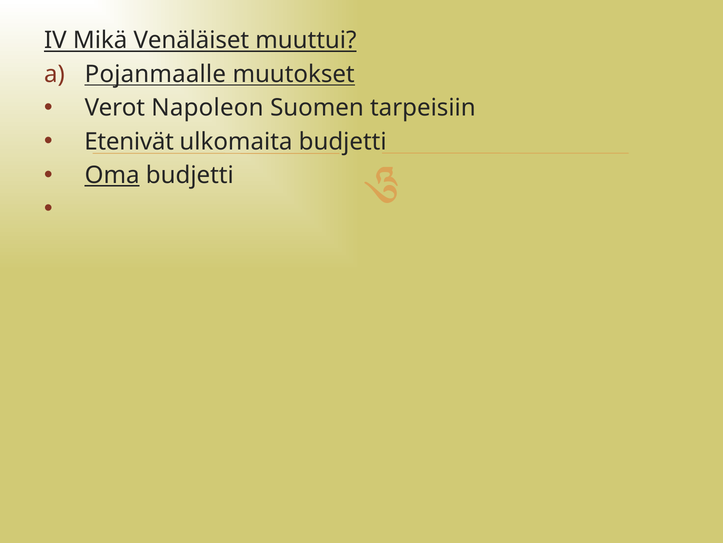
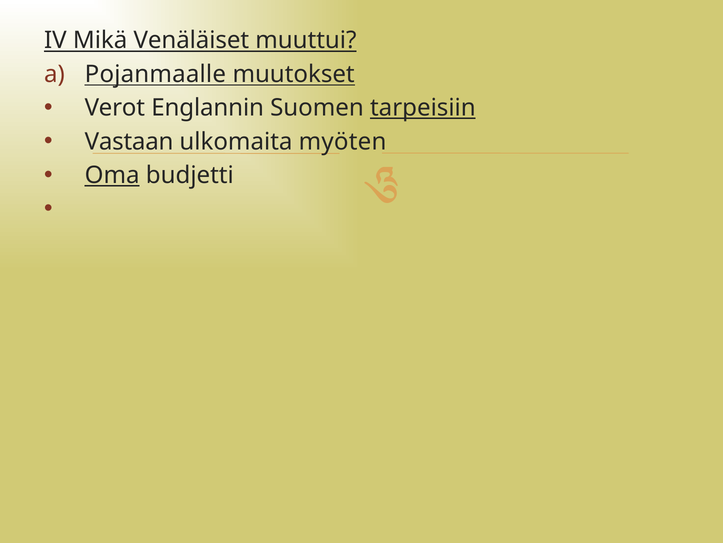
Napoleon: Napoleon -> Englannin
tarpeisiin underline: none -> present
Etenivät: Etenivät -> Vastaan
ulkomaita budjetti: budjetti -> myöten
